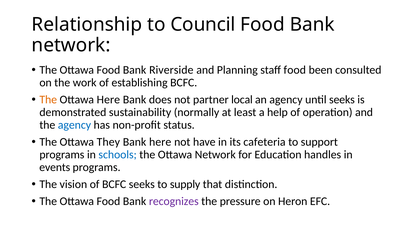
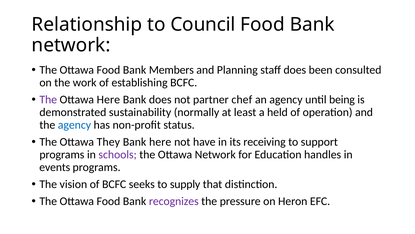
Riverside: Riverside -> Members
staff food: food -> does
The at (48, 100) colour: orange -> purple
local: local -> chef
until seeks: seeks -> being
help: help -> held
cafeteria: cafeteria -> receiving
schools colour: blue -> purple
